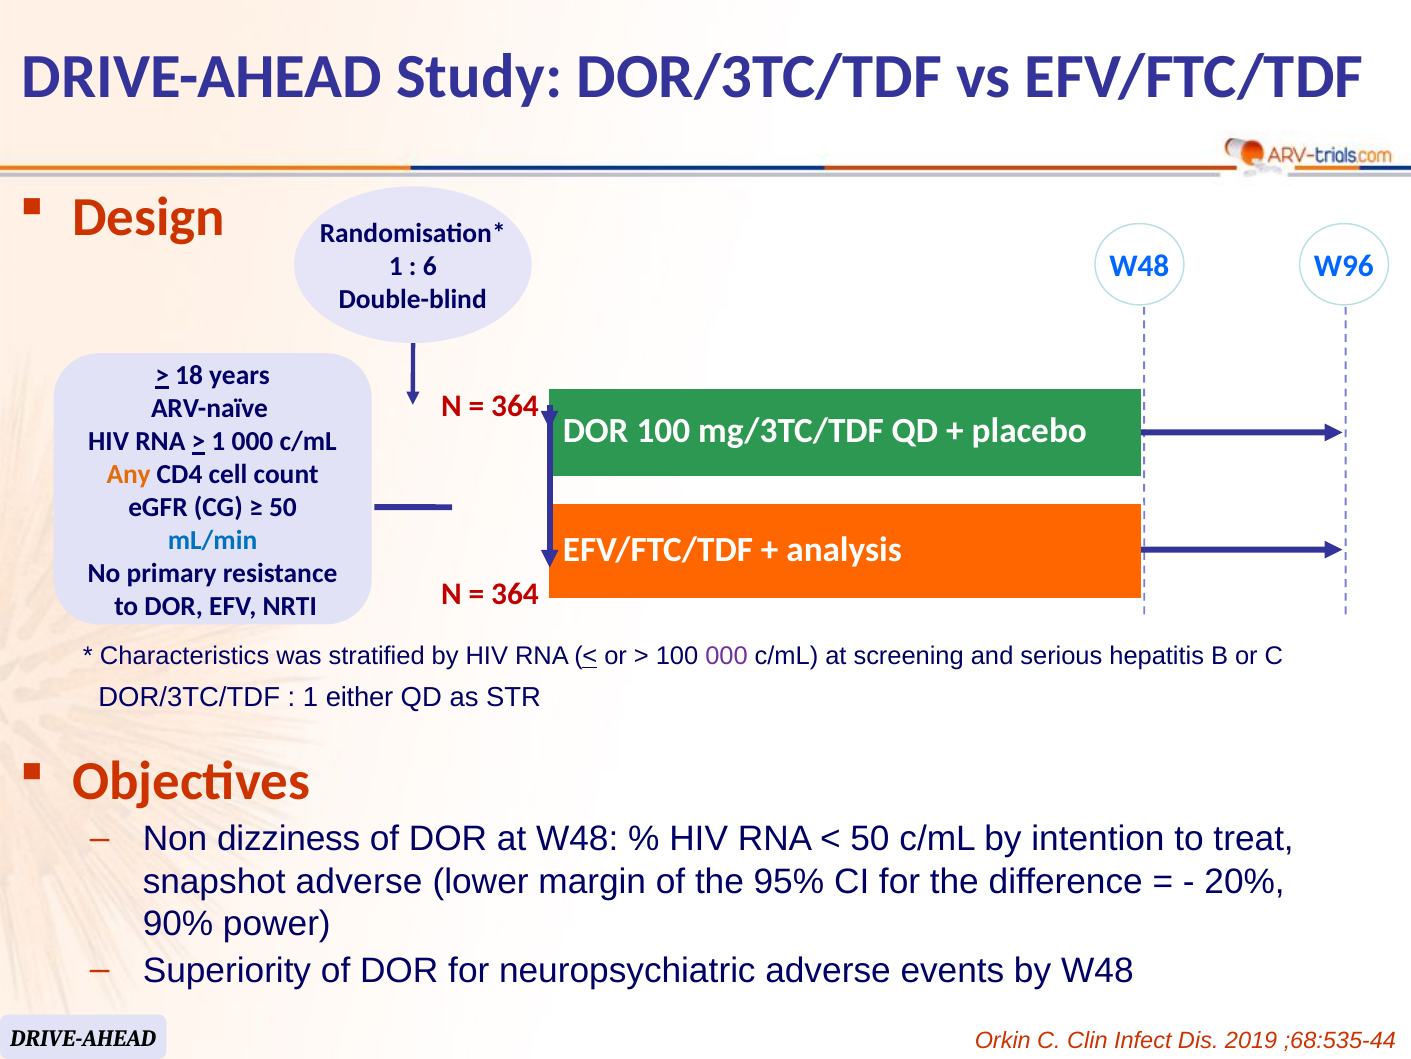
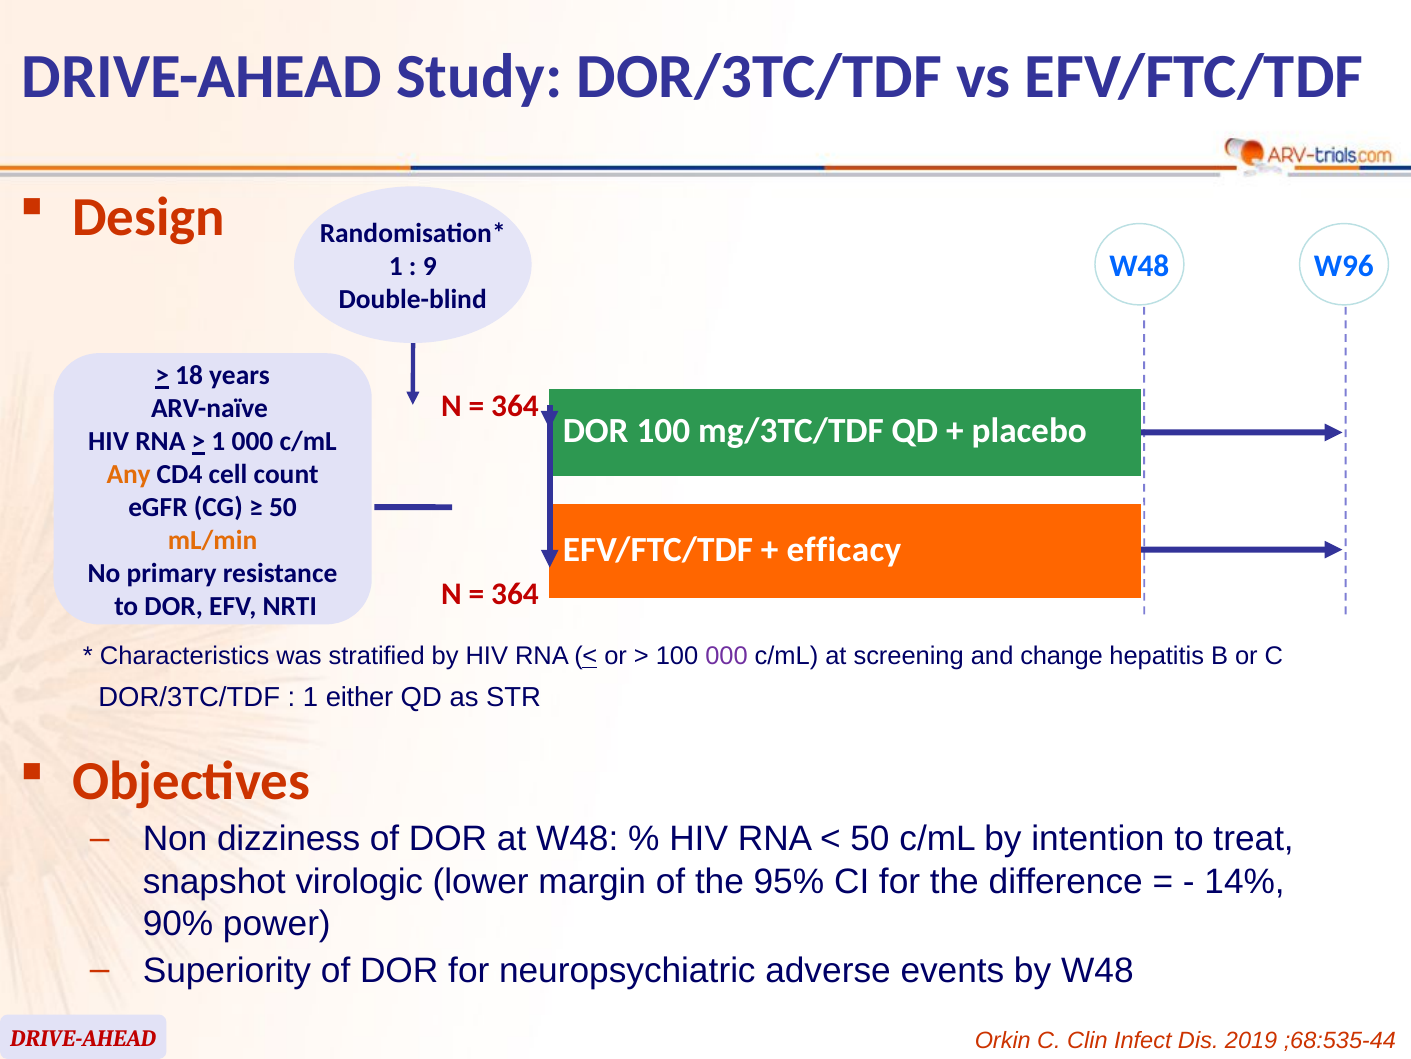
6: 6 -> 9
mL/min colour: blue -> orange
analysis: analysis -> efficacy
serious: serious -> change
snapshot adverse: adverse -> virologic
20%: 20% -> 14%
DRIVE-AHEAD at (83, 1038) colour: black -> red
